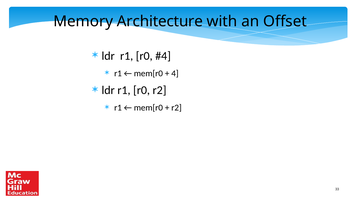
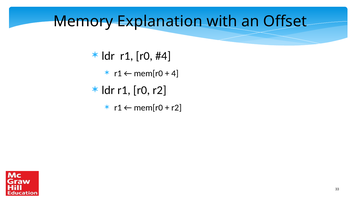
Architecture: Architecture -> Explanation
